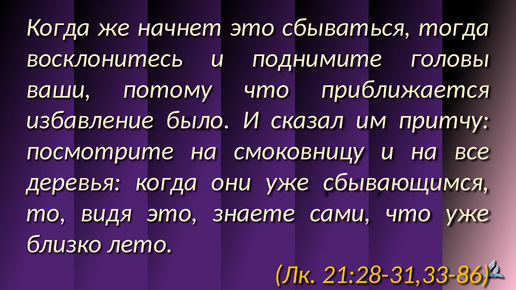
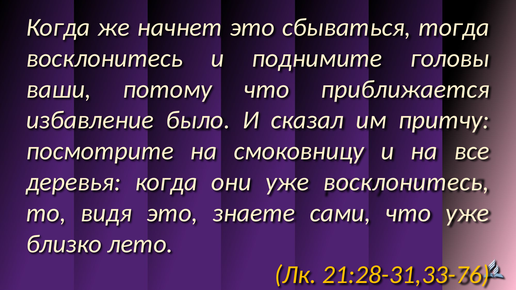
уже сбывающимся: сбывающимся -> восклонитесь
21:28-31,33-86: 21:28-31,33-86 -> 21:28-31,33-76
